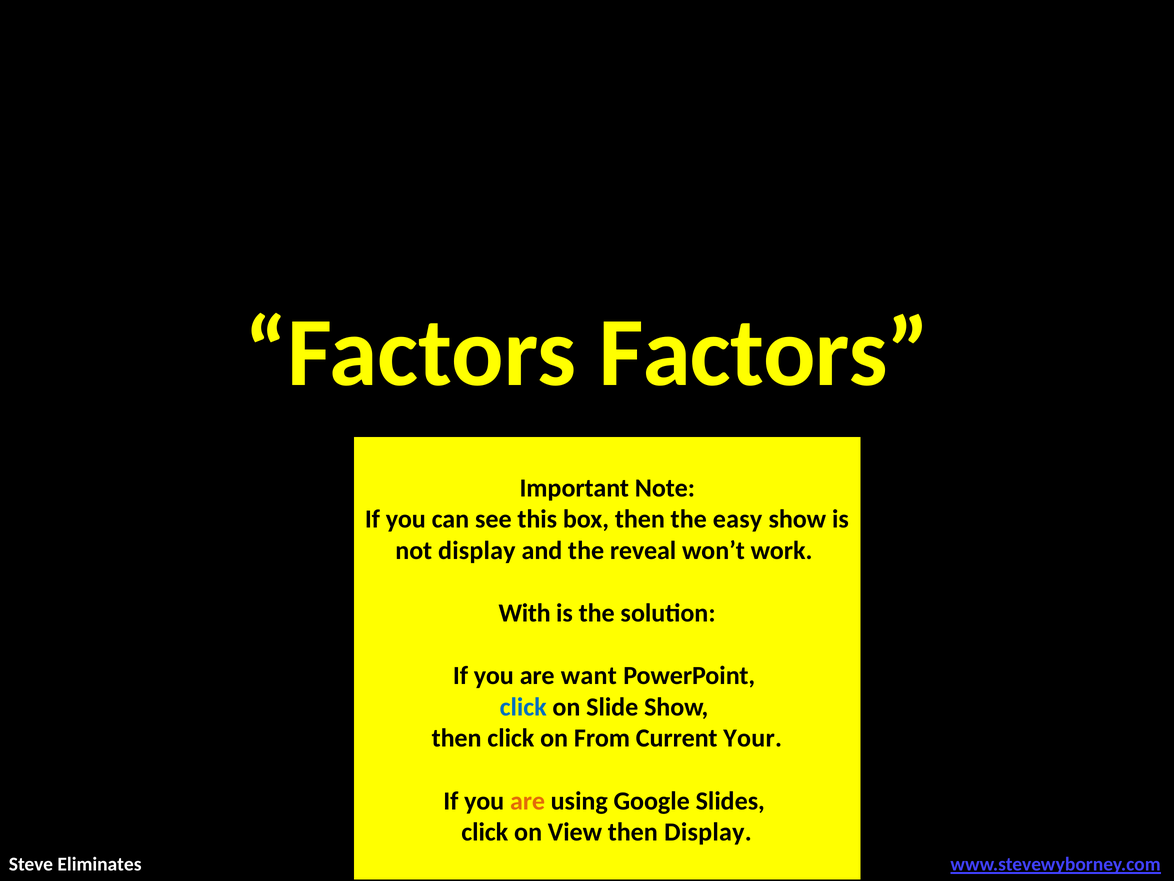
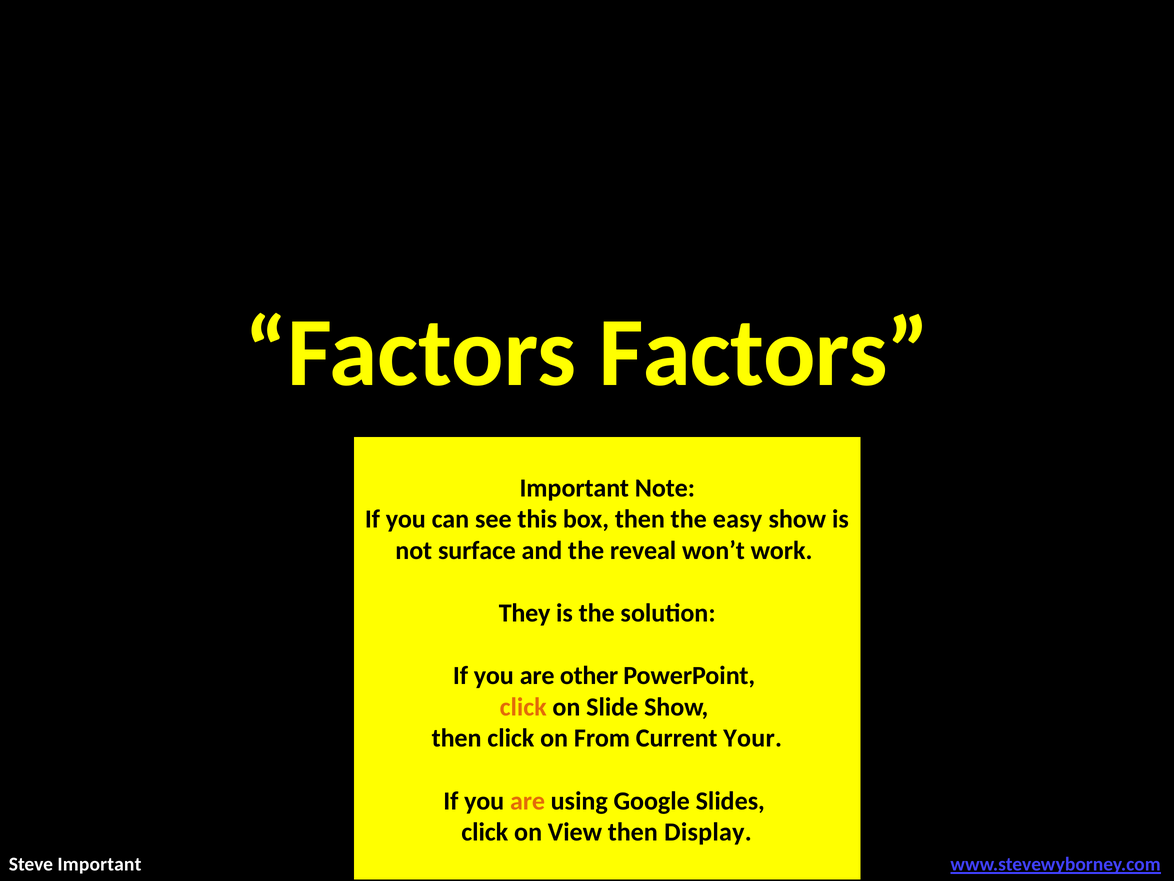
not display: display -> surface
With: With -> They
want: want -> other
click at (523, 707) colour: blue -> orange
Steve Eliminates: Eliminates -> Important
